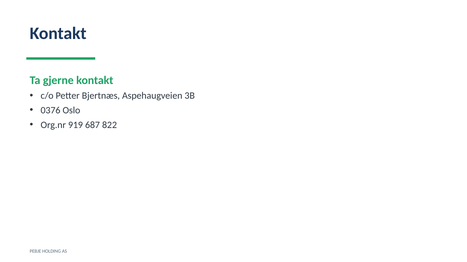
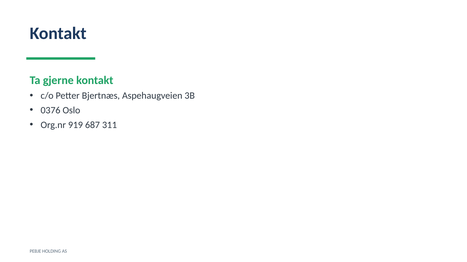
822: 822 -> 311
